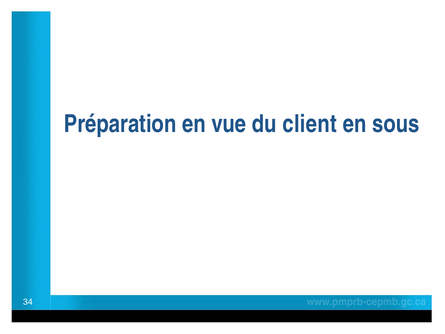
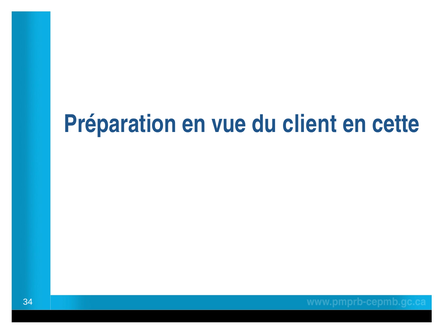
sous: sous -> cette
